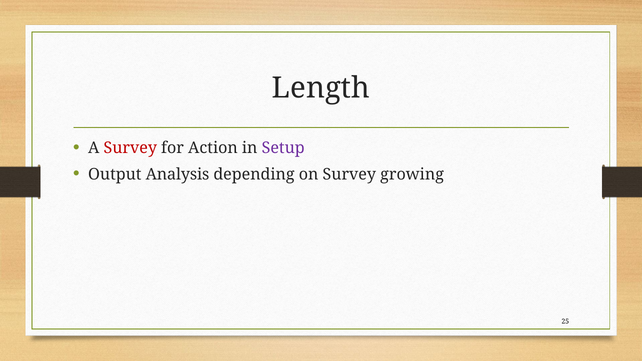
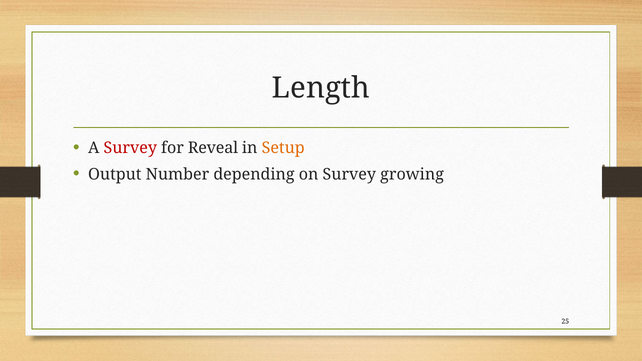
Action: Action -> Reveal
Setup colour: purple -> orange
Analysis: Analysis -> Number
